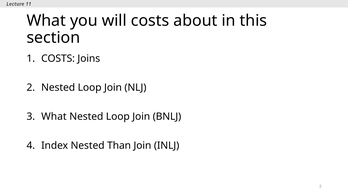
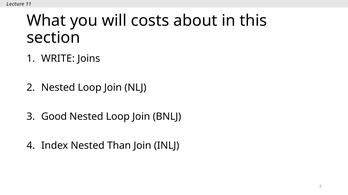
COSTS at (58, 59): COSTS -> WRITE
What at (54, 117): What -> Good
